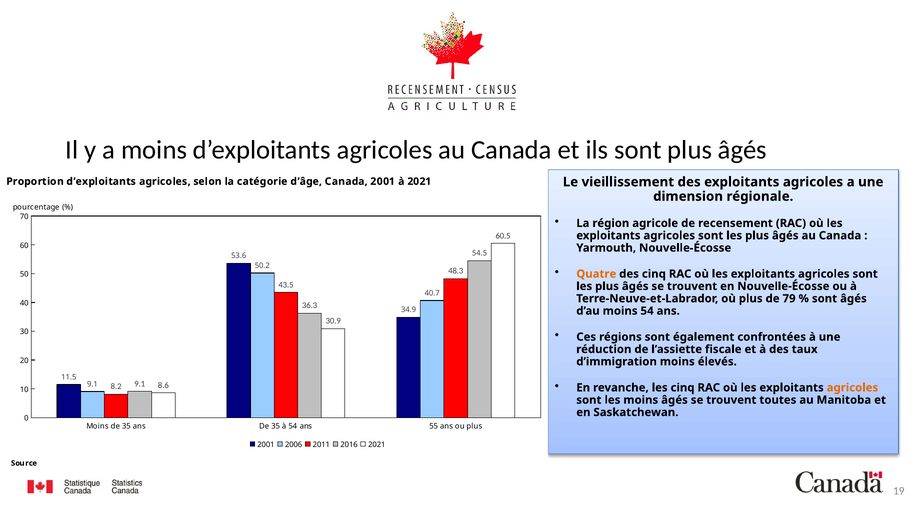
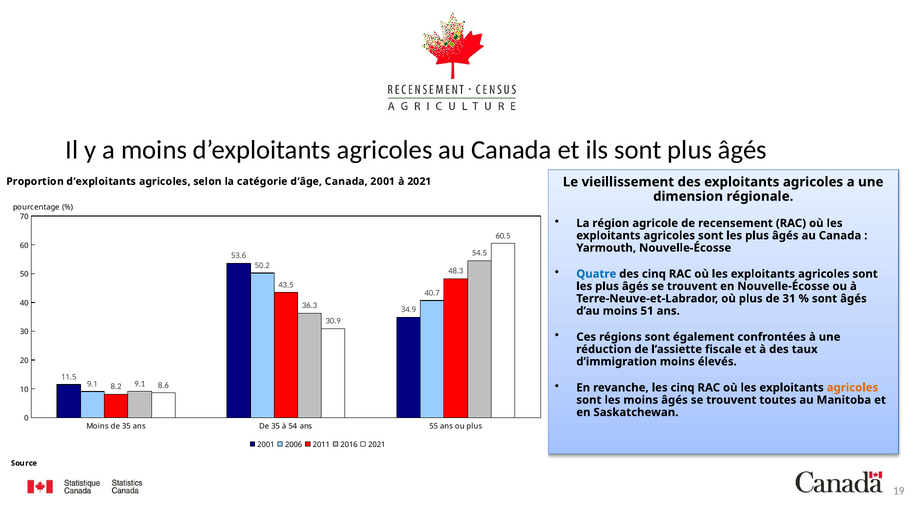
Quatre colour: orange -> blue
79: 79 -> 31
moins 54: 54 -> 51
